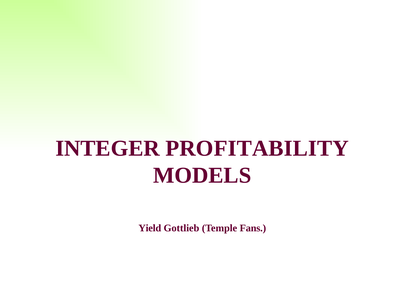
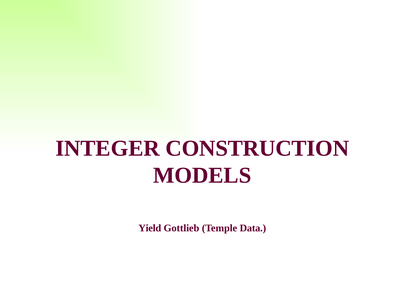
PROFITABILITY: PROFITABILITY -> CONSTRUCTION
Fans: Fans -> Data
